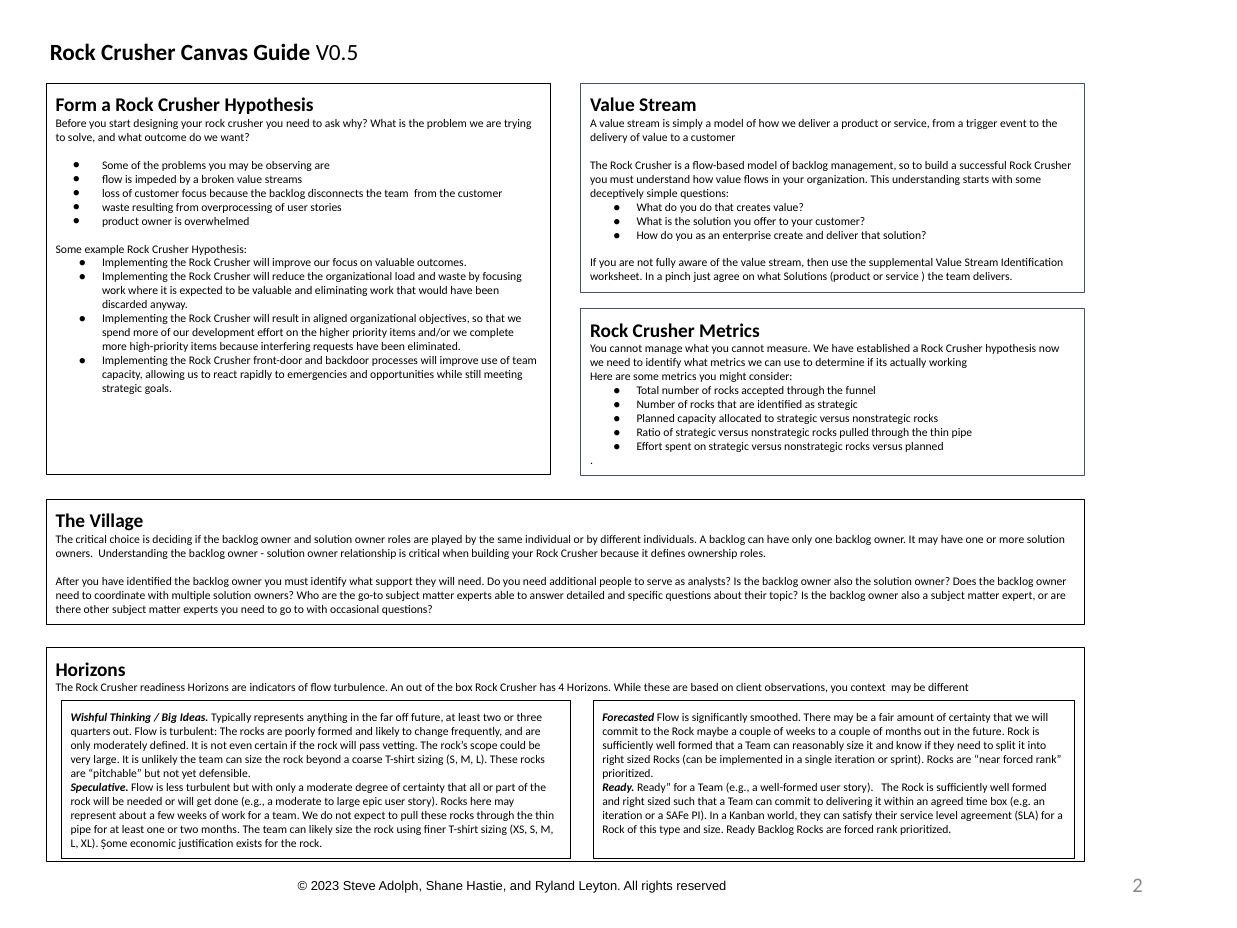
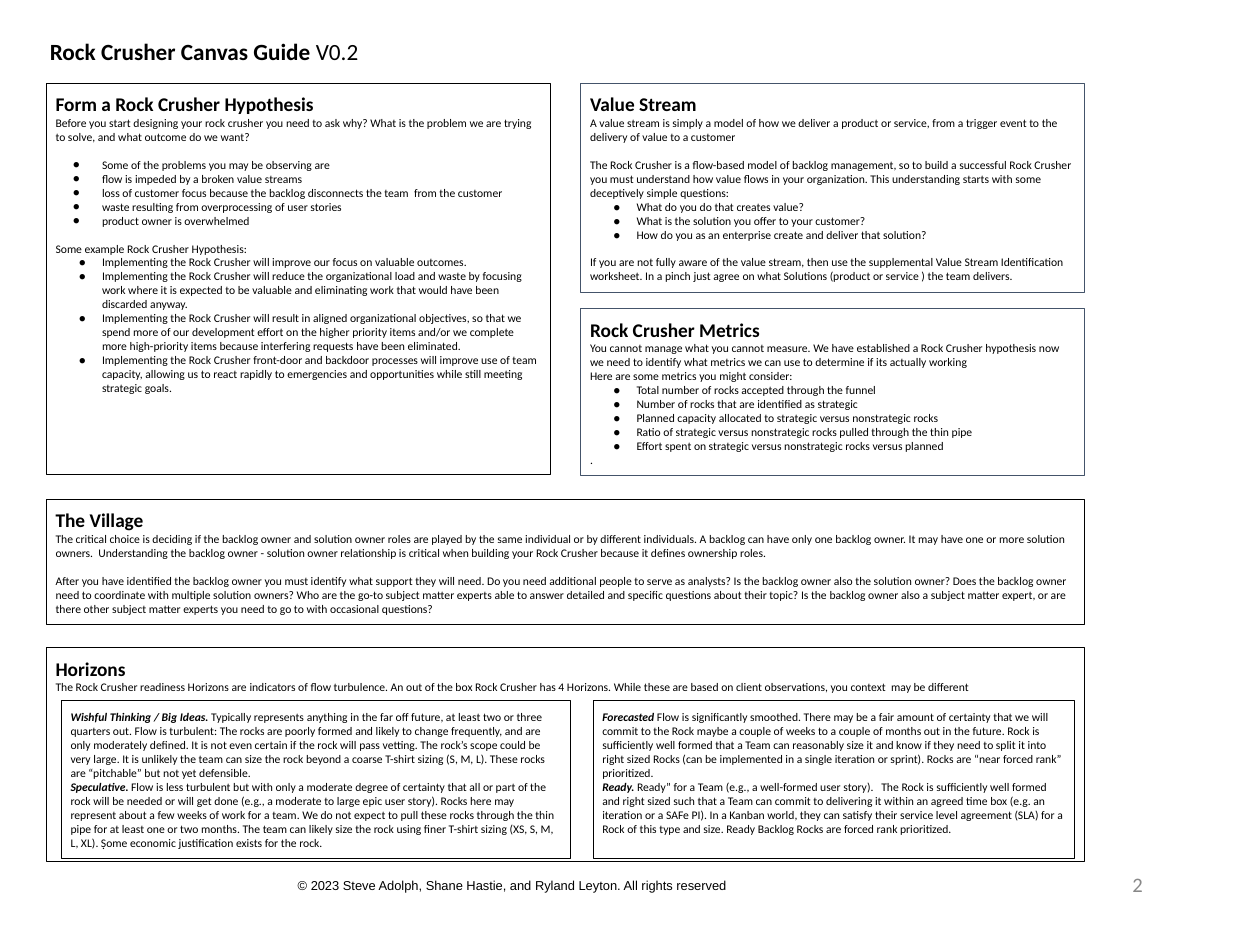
V0.5: V0.5 -> V0.2
